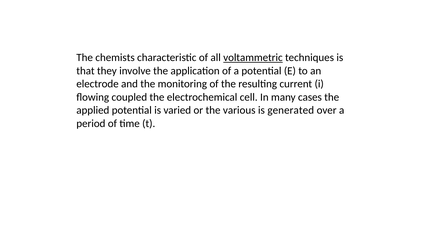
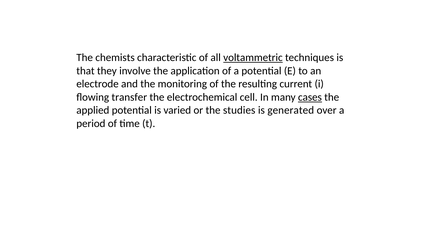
coupled: coupled -> transfer
cases underline: none -> present
various: various -> studies
